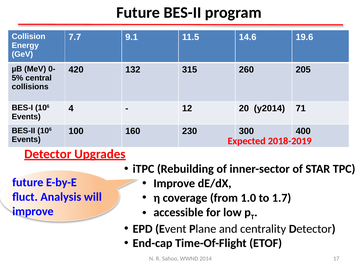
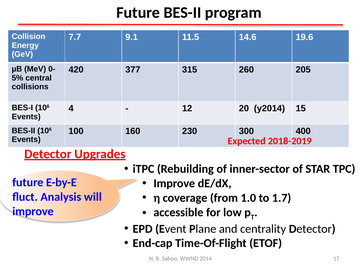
132: 132 -> 377
71: 71 -> 15
